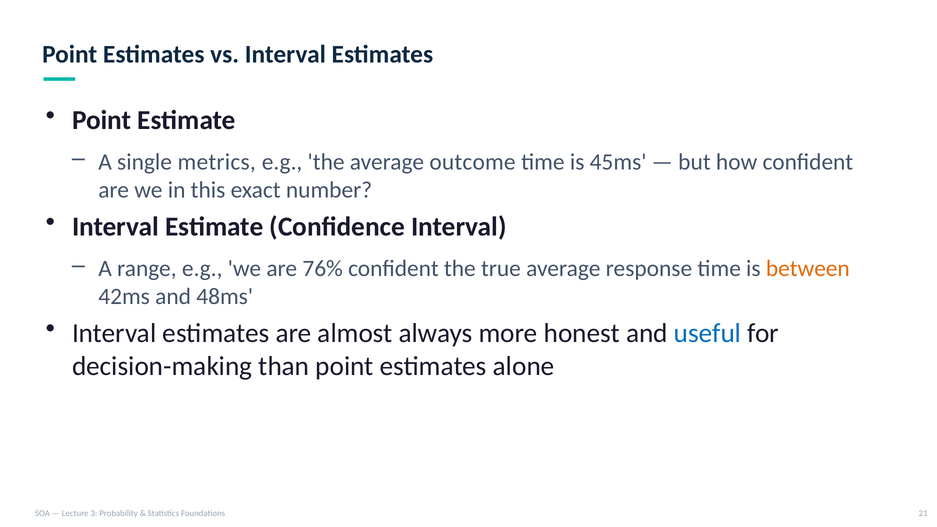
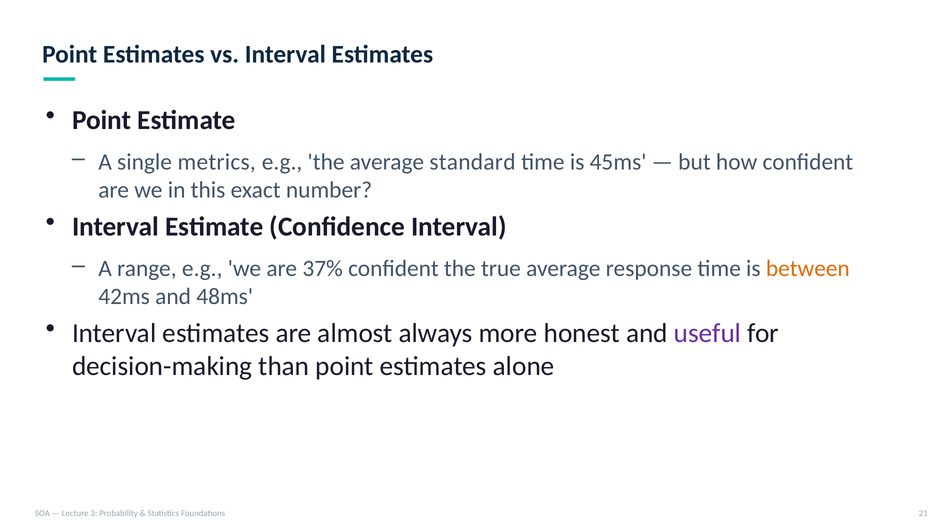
outcome: outcome -> standard
76%: 76% -> 37%
useful colour: blue -> purple
